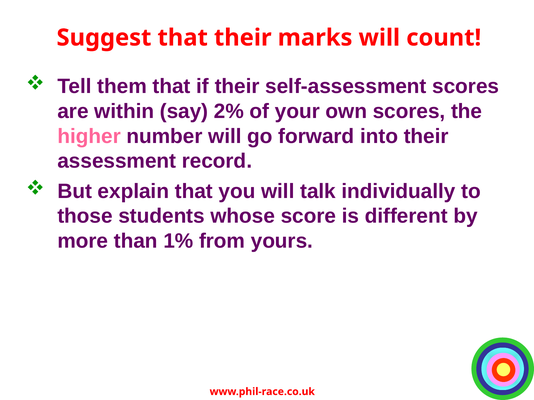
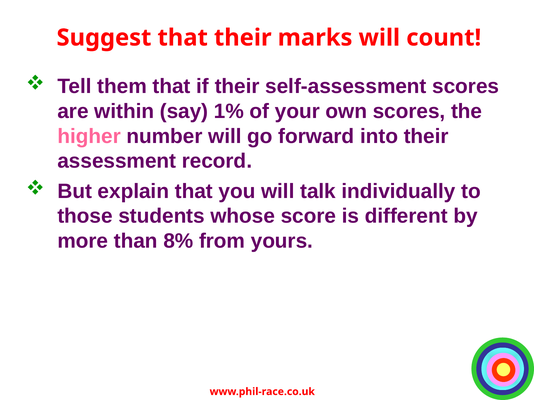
2%: 2% -> 1%
1%: 1% -> 8%
